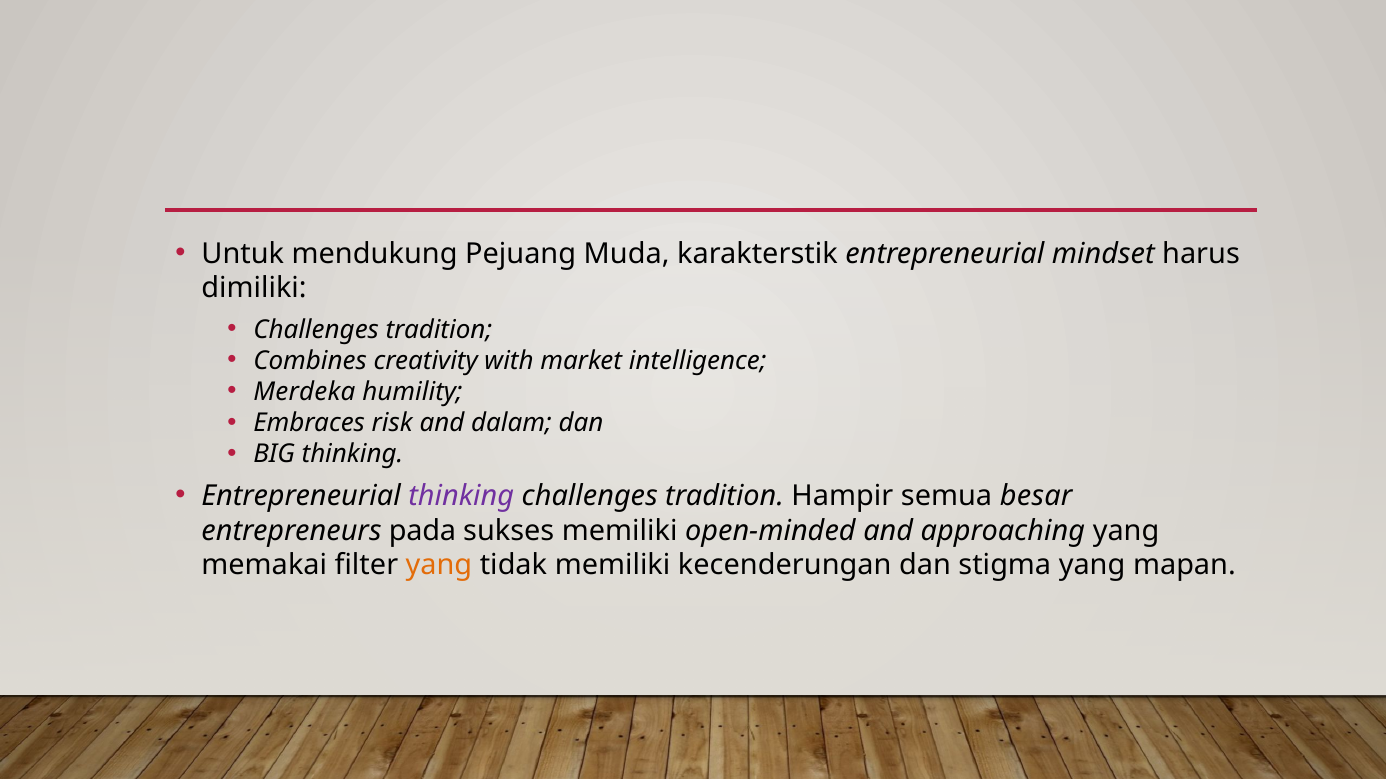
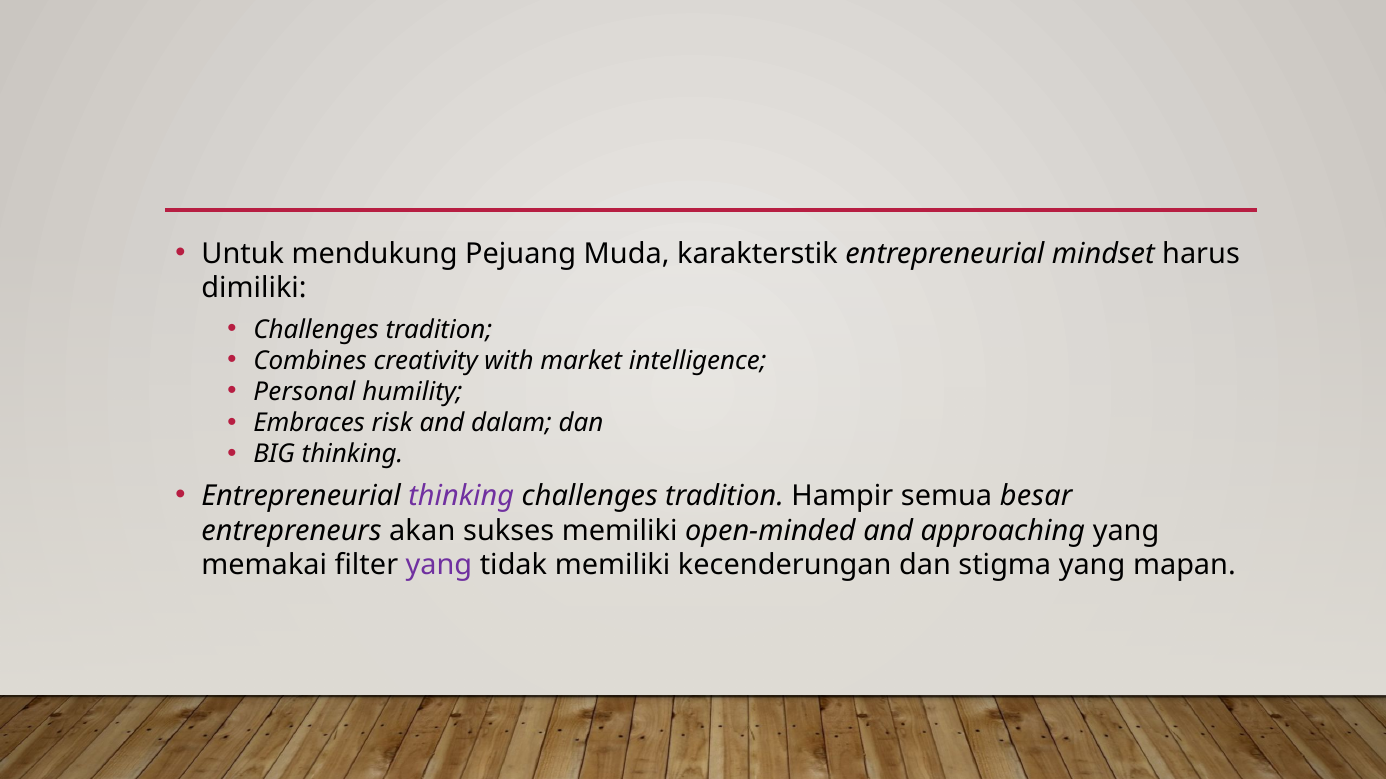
Merdeka: Merdeka -> Personal
pada: pada -> akan
yang at (439, 566) colour: orange -> purple
